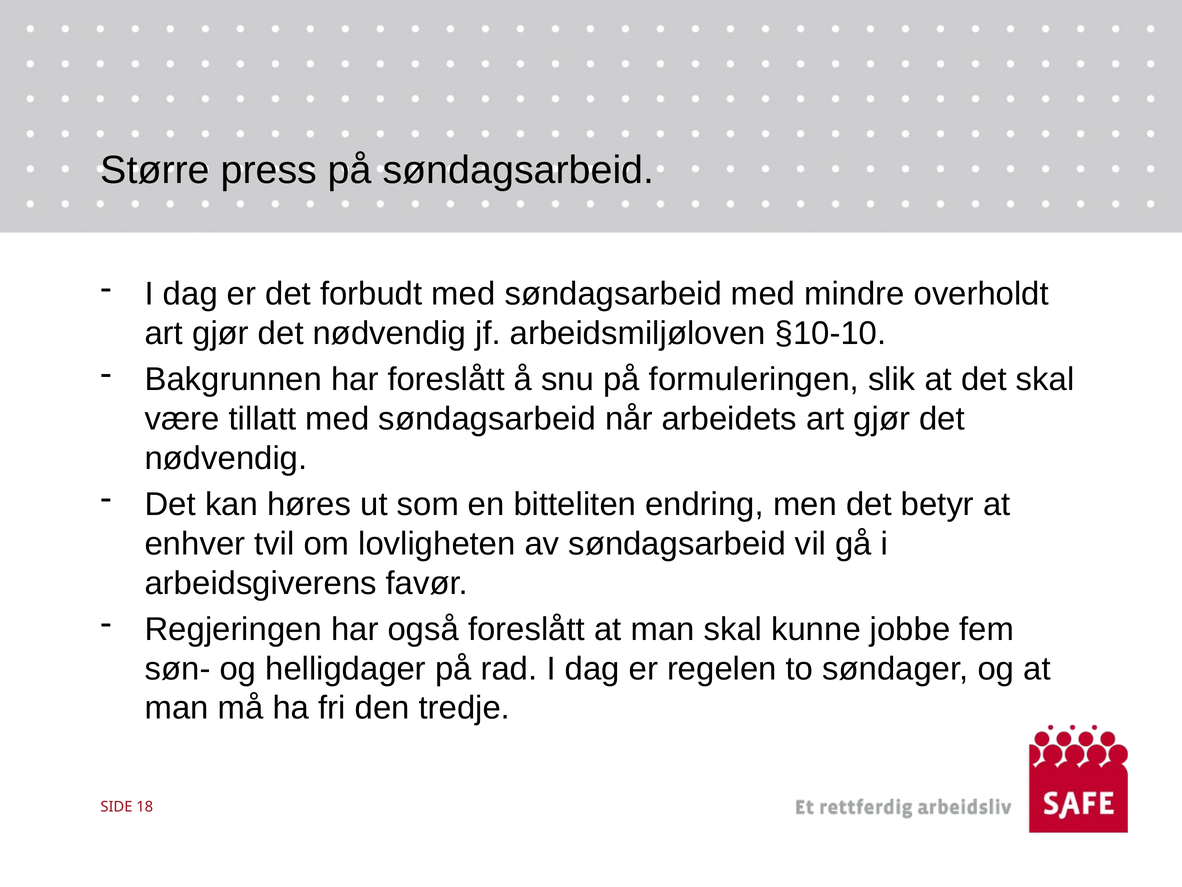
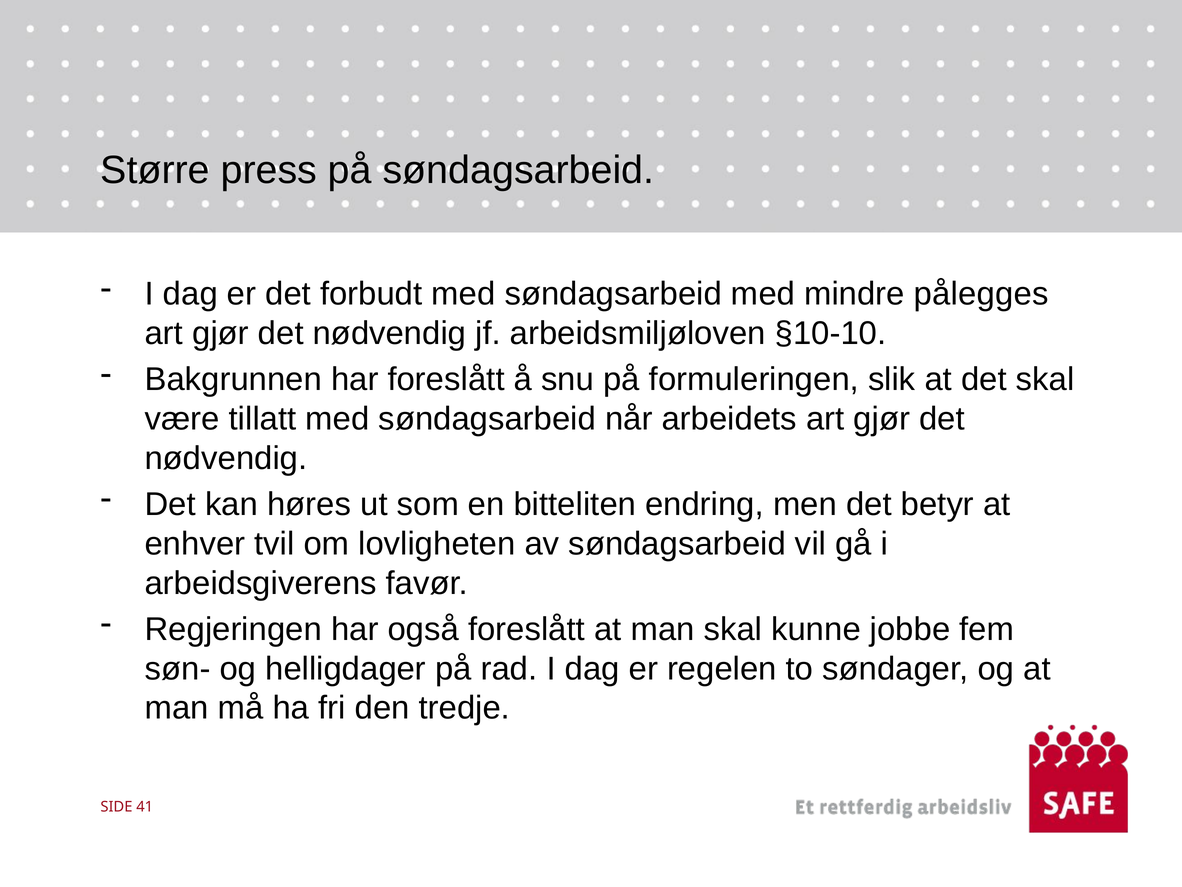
overholdt: overholdt -> pålegges
18: 18 -> 41
